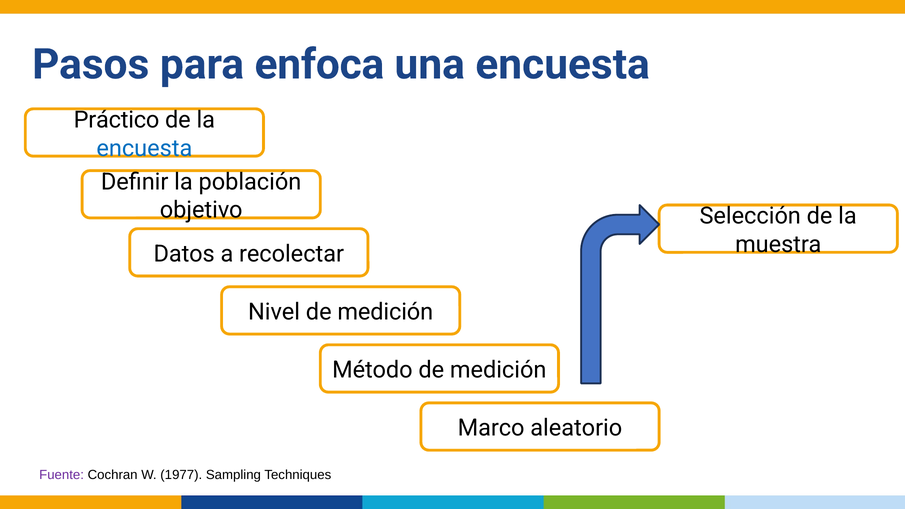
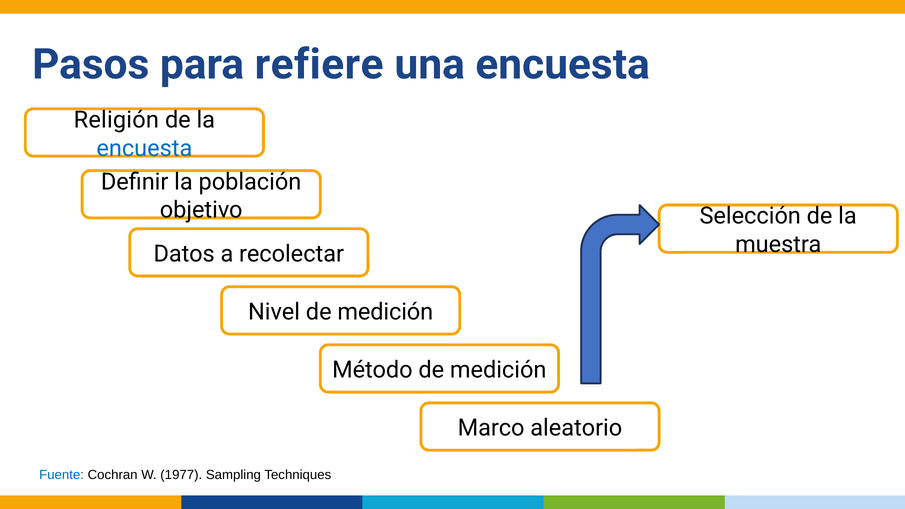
enfoca: enfoca -> refiere
Práctico: Práctico -> Religión
Fuente colour: purple -> blue
